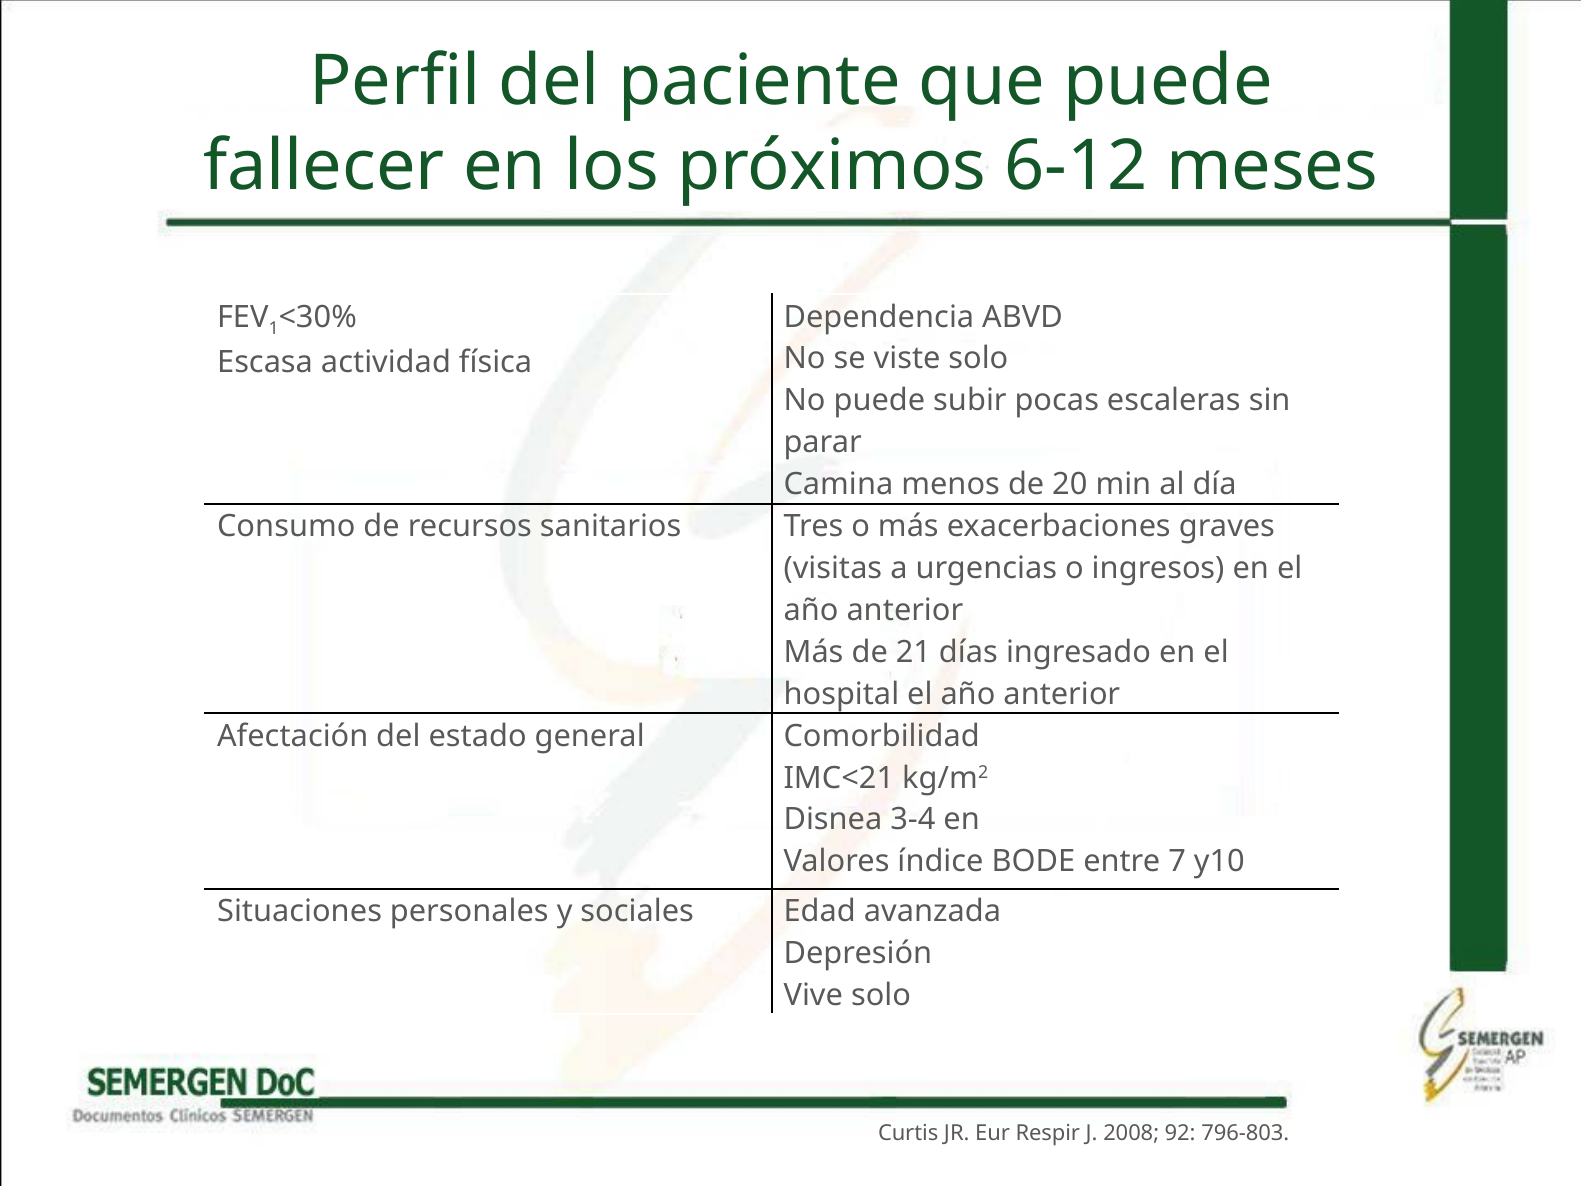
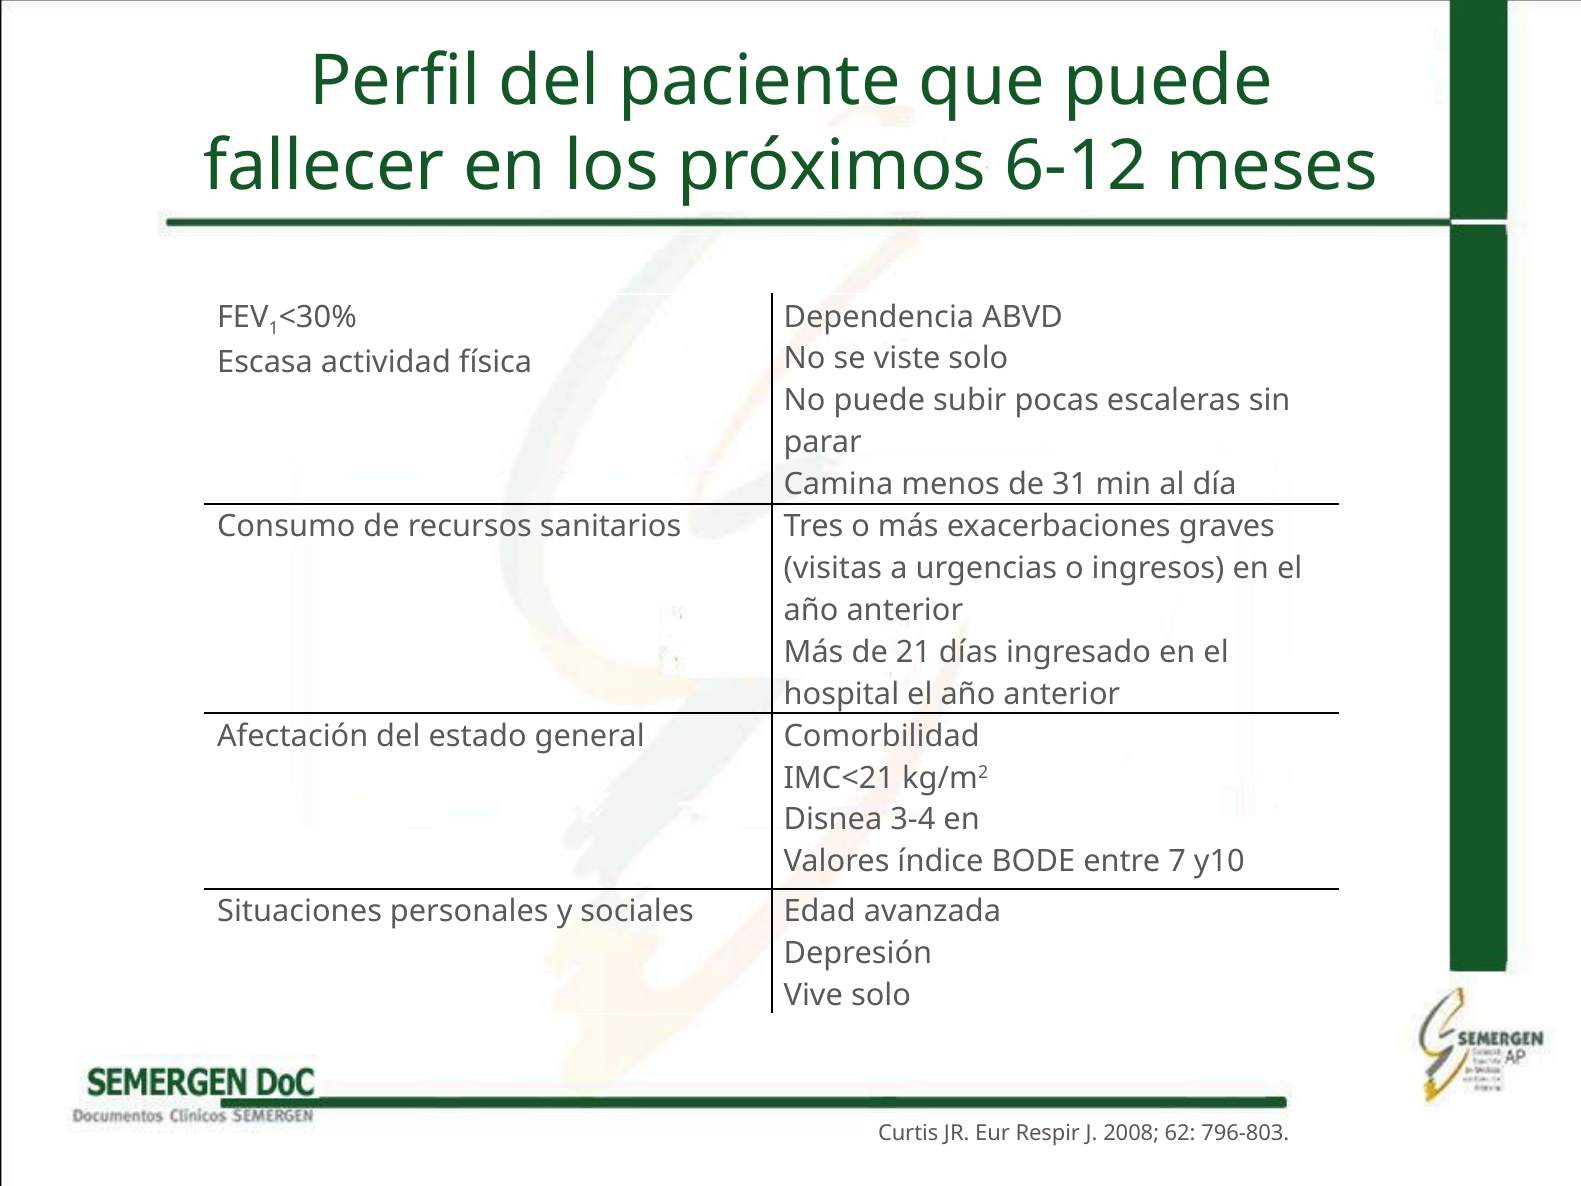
20: 20 -> 31
92: 92 -> 62
